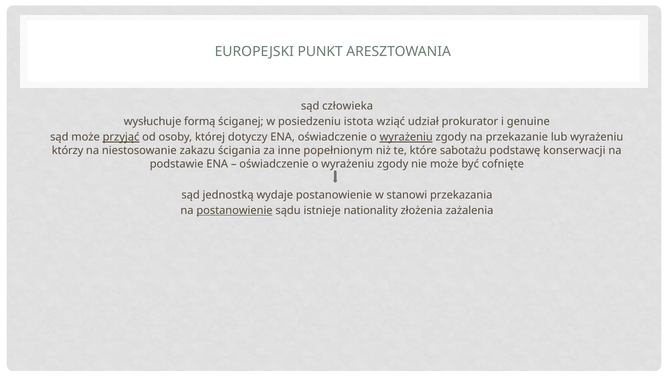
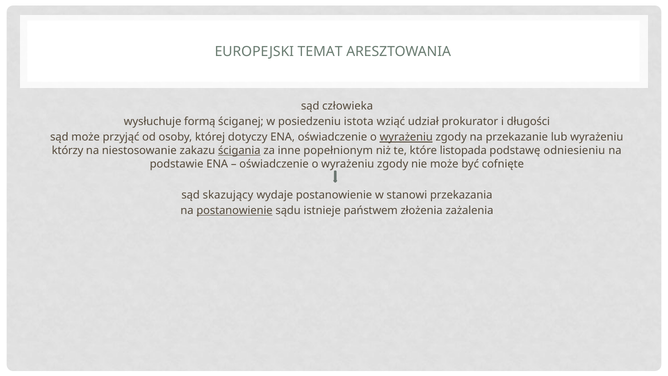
PUNKT: PUNKT -> TEMAT
genuine: genuine -> długości
przyjąć underline: present -> none
ścigania underline: none -> present
sabotażu: sabotażu -> listopada
konserwacji: konserwacji -> odniesieniu
jednostką: jednostką -> skazujący
nationality: nationality -> państwem
